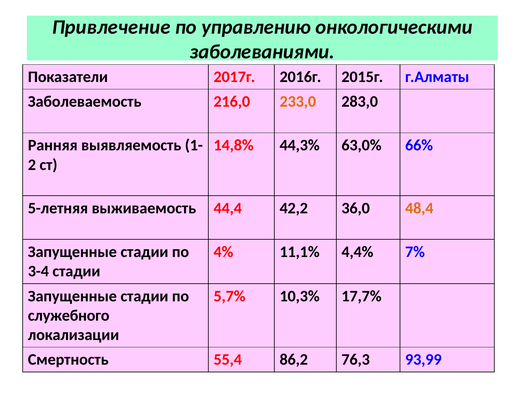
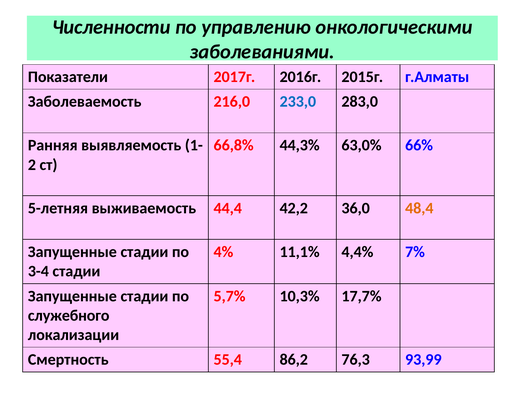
Привлечение: Привлечение -> Численности
233,0 colour: orange -> blue
14,8%: 14,8% -> 66,8%
